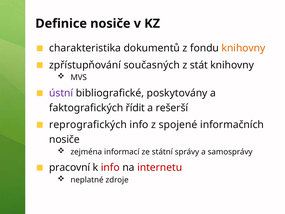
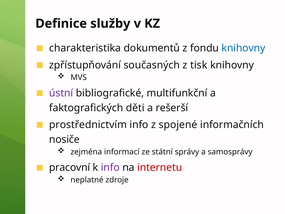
Definice nosiče: nosiče -> služby
knihovny at (243, 48) colour: orange -> blue
stát: stát -> tisk
poskytovány: poskytovány -> multifunkční
řídit: řídit -> děti
reprografických: reprografických -> prostřednictvím
info at (110, 167) colour: red -> purple
